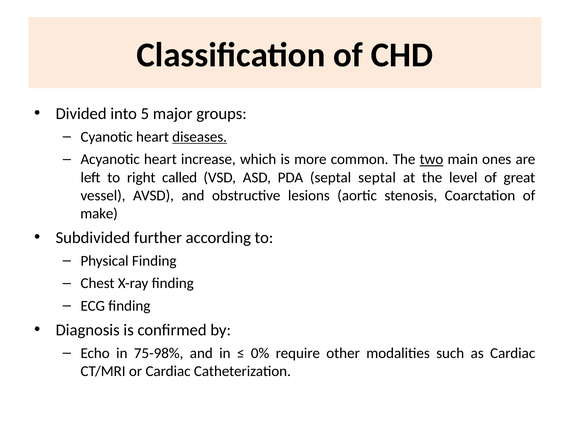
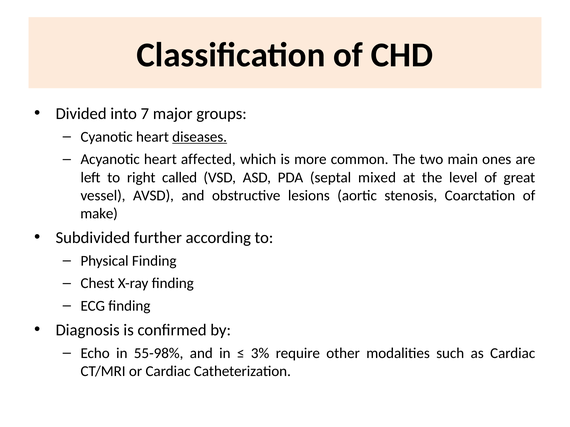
5: 5 -> 7
increase: increase -> affected
two underline: present -> none
septal septal: septal -> mixed
75-98%: 75-98% -> 55-98%
0%: 0% -> 3%
